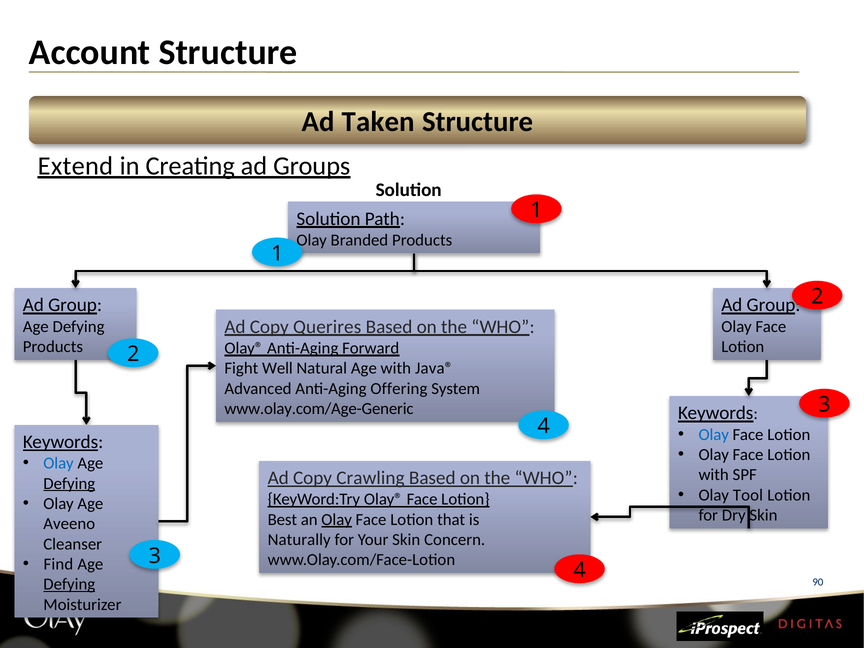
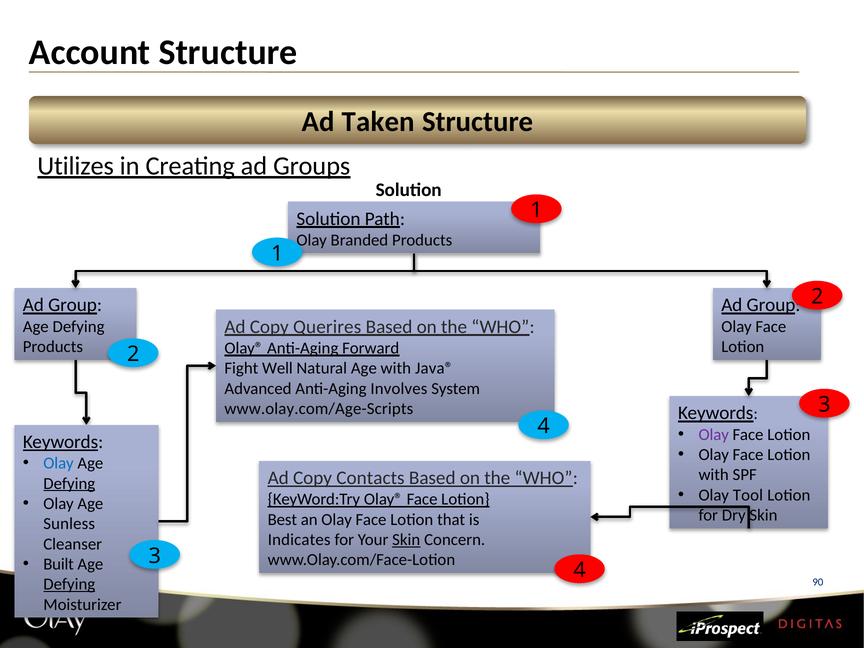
Extend: Extend -> Utilizes
Offering: Offering -> Involves
www.olay.com/Age-Generic: www.olay.com/Age-Generic -> www.olay.com/Age-Scripts
Olay at (714, 435) colour: blue -> purple
Crawling: Crawling -> Contacts
Olay at (337, 520) underline: present -> none
Aveeno: Aveeno -> Sunless
Naturally: Naturally -> Indicates
Skin at (406, 540) underline: none -> present
Find: Find -> Built
